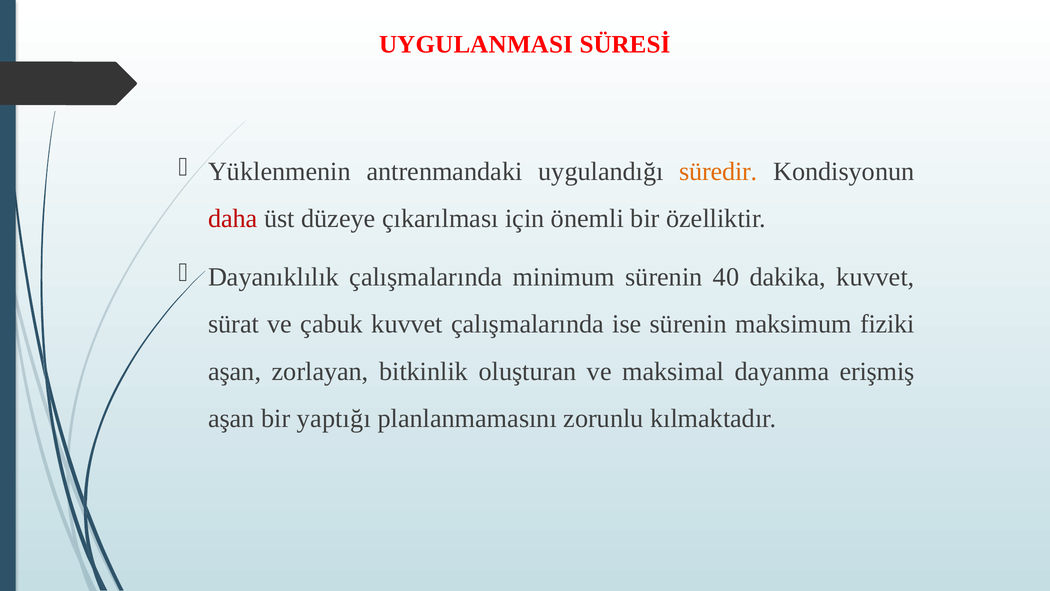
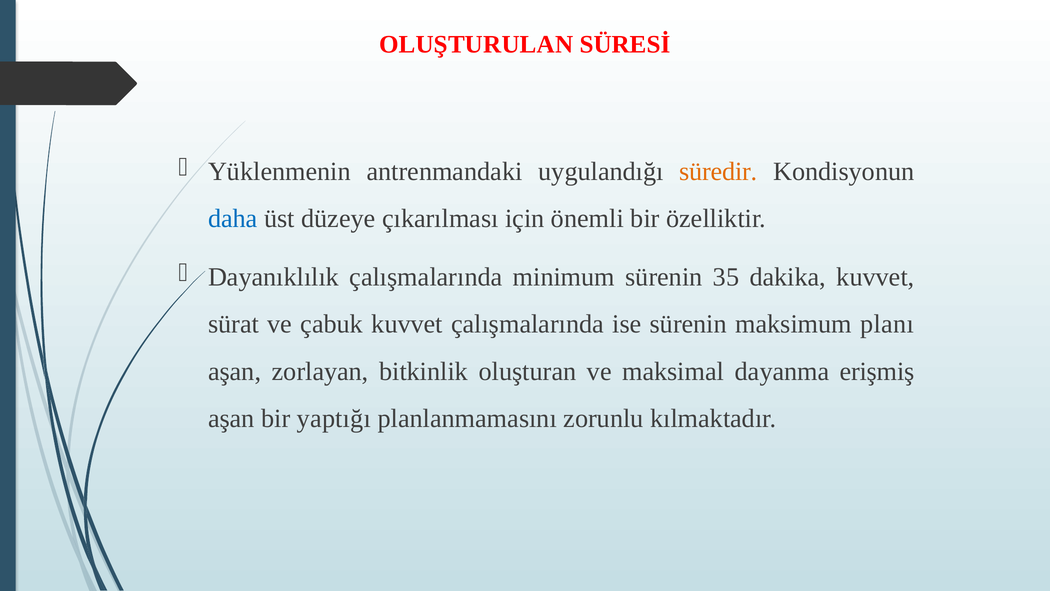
UYGULANMASI: UYGULANMASI -> OLUŞTURULAN
daha colour: red -> blue
40: 40 -> 35
fiziki: fiziki -> planı
